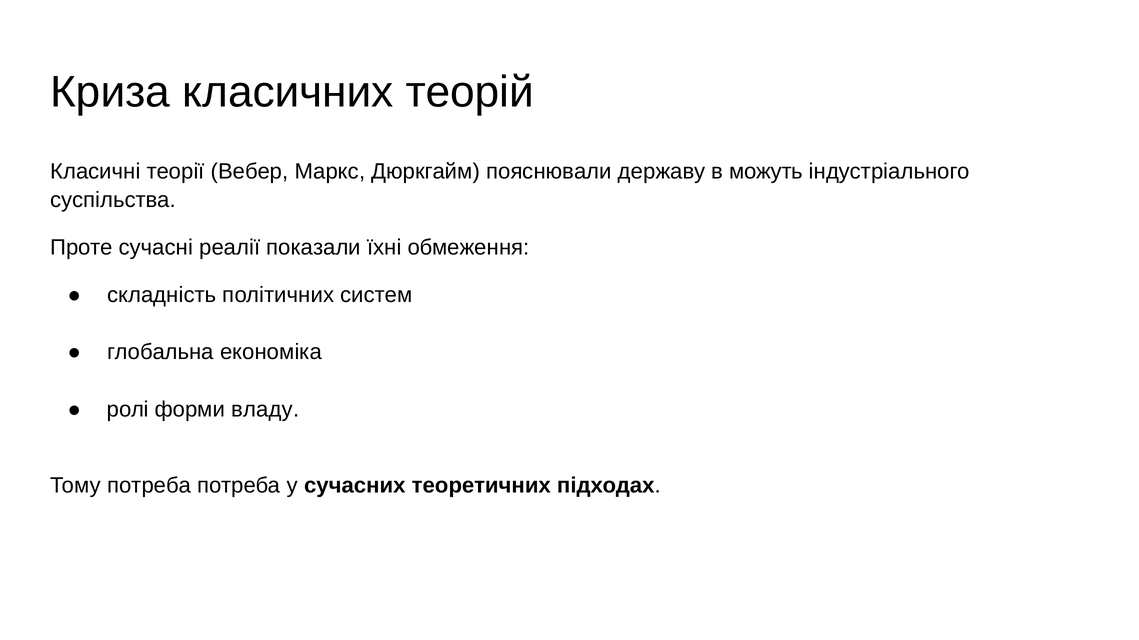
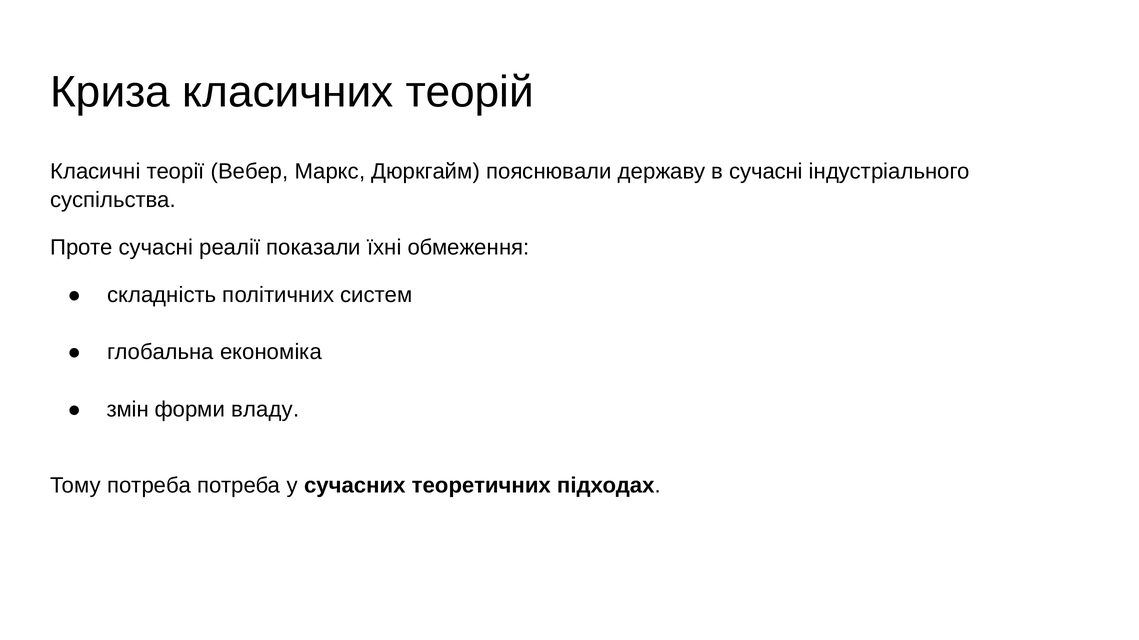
в можуть: можуть -> сучасні
ролі: ролі -> змін
